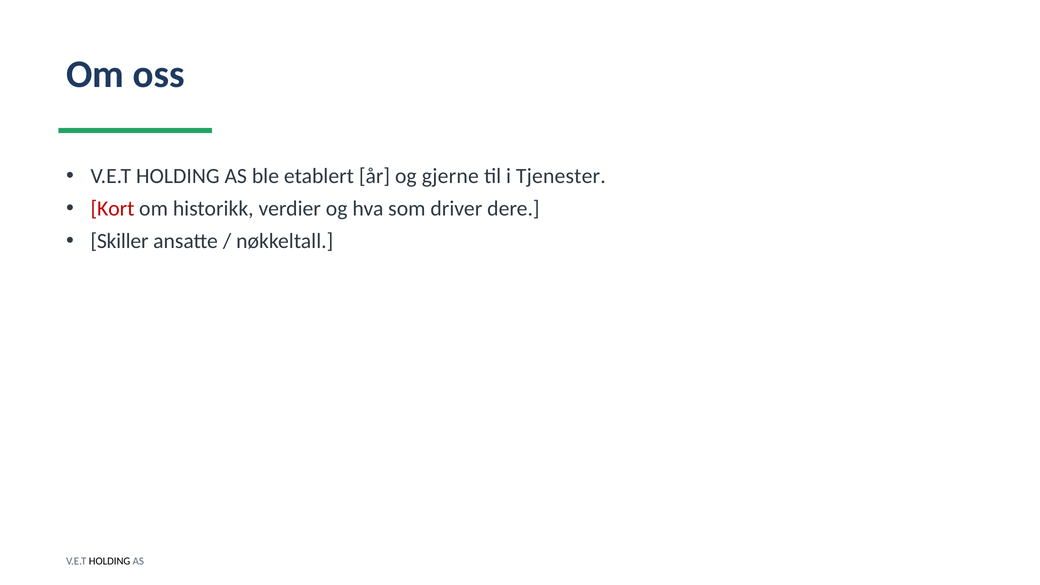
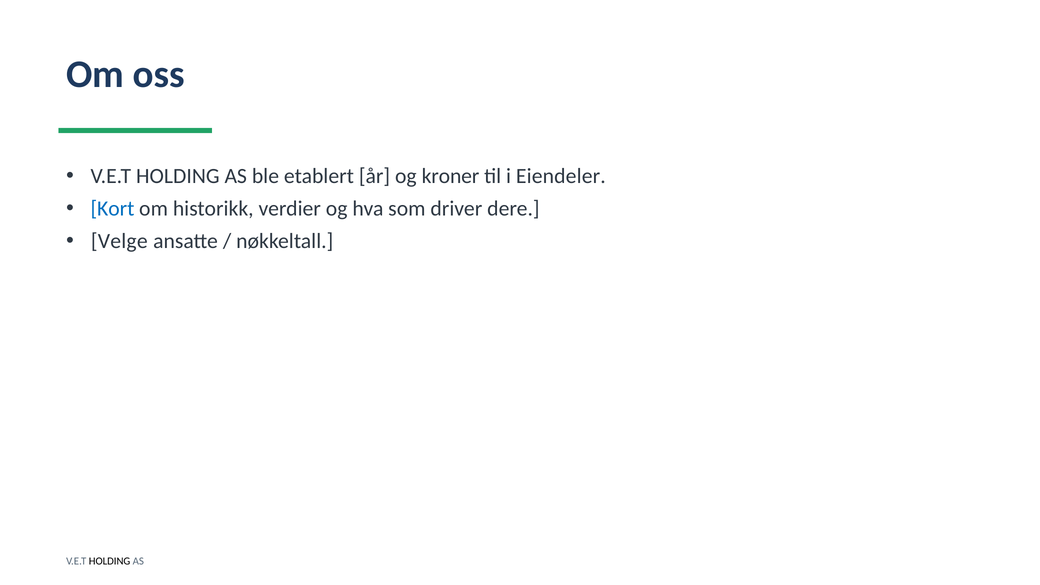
gjerne: gjerne -> kroner
Tjenester: Tjenester -> Eiendeler
Kort colour: red -> blue
Skiller: Skiller -> Velge
